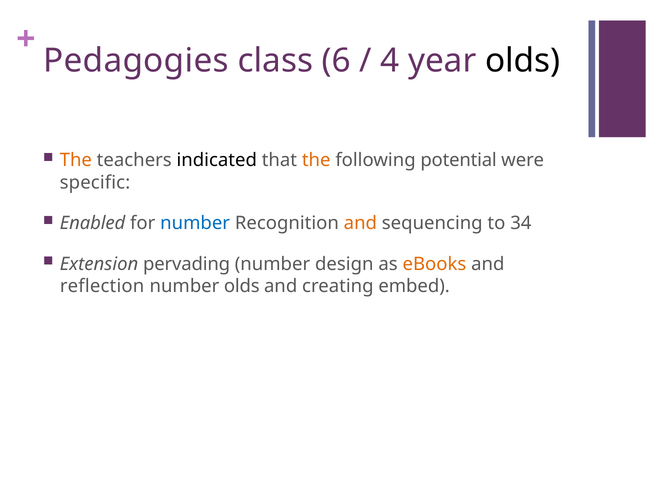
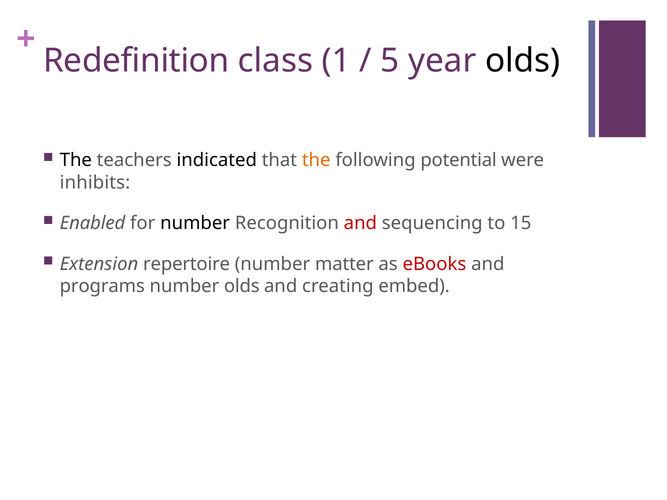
Pedagogies: Pedagogies -> Redefinition
6: 6 -> 1
4: 4 -> 5
The at (76, 160) colour: orange -> black
specific: specific -> inhibits
number at (195, 223) colour: blue -> black
and at (360, 223) colour: orange -> red
34: 34 -> 15
pervading: pervading -> repertoire
design: design -> matter
eBooks colour: orange -> red
reflection: reflection -> programs
